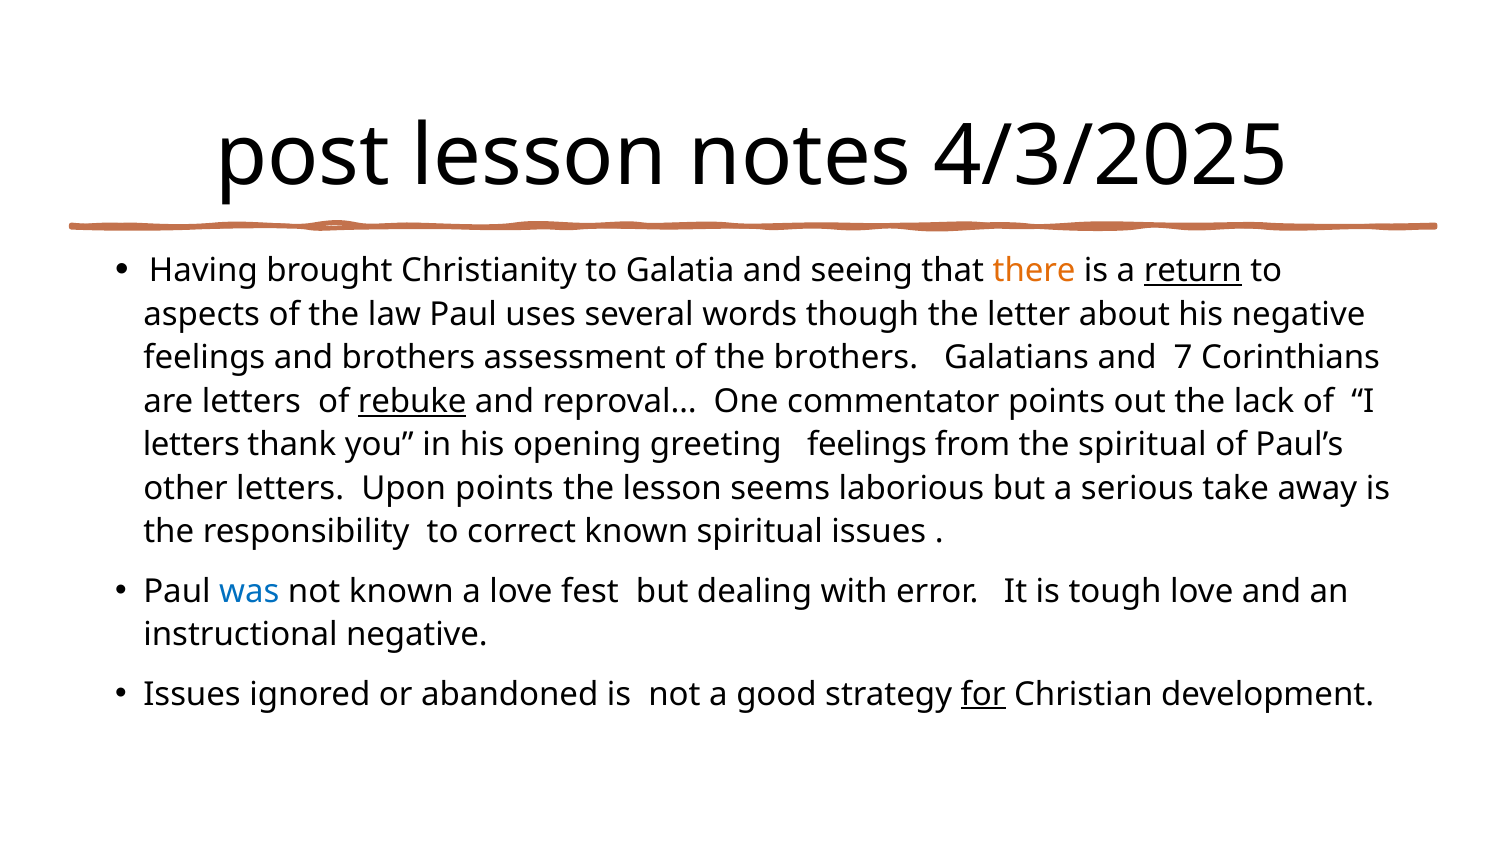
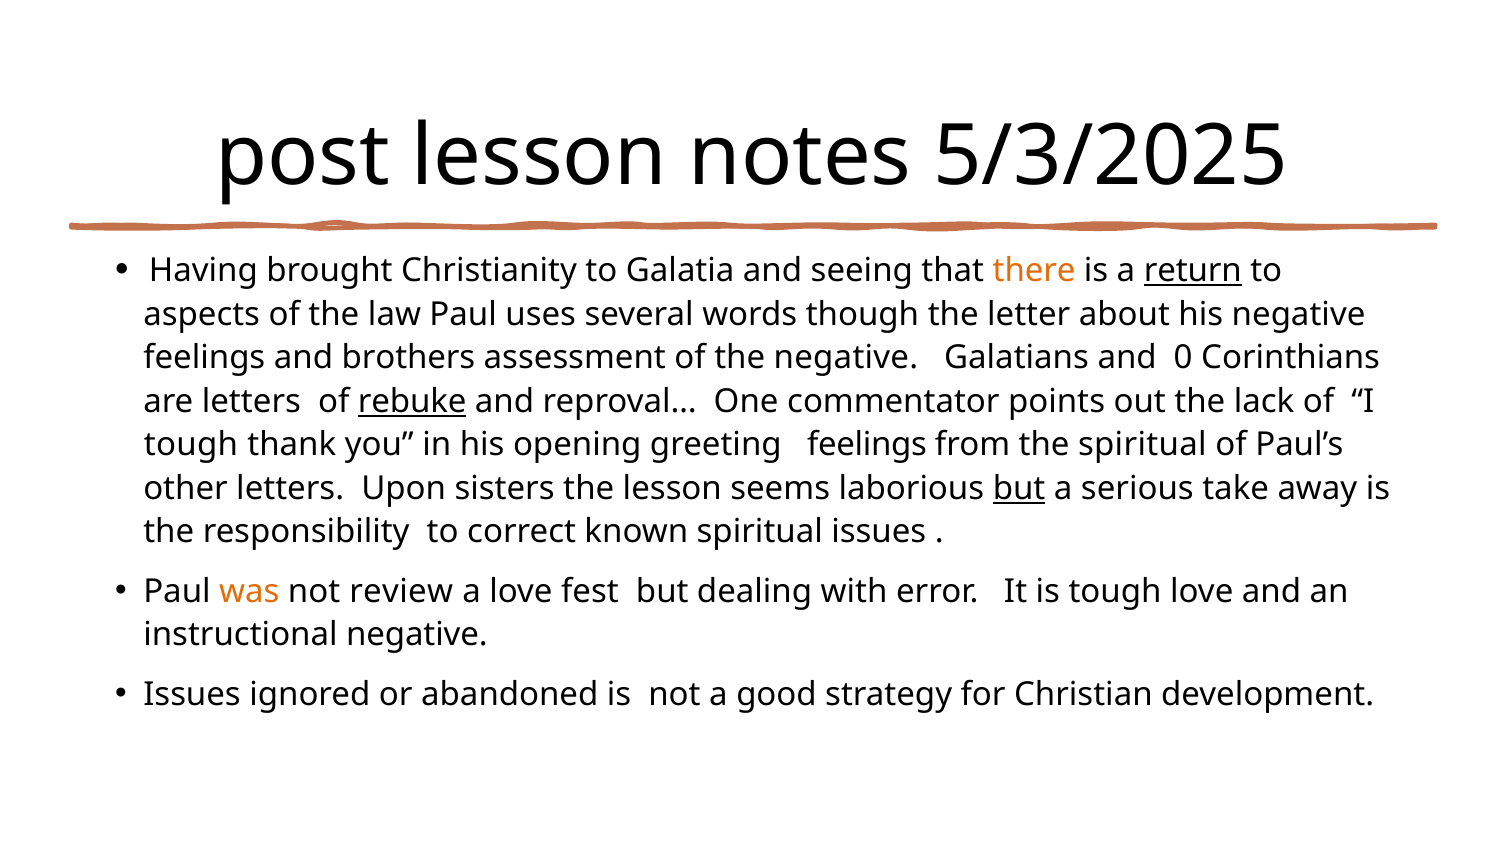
4/3/2025: 4/3/2025 -> 5/3/2025
the brothers: brothers -> negative
7: 7 -> 0
letters at (191, 445): letters -> tough
Upon points: points -> sisters
but at (1019, 488) underline: none -> present
was colour: blue -> orange
not known: known -> review
for underline: present -> none
